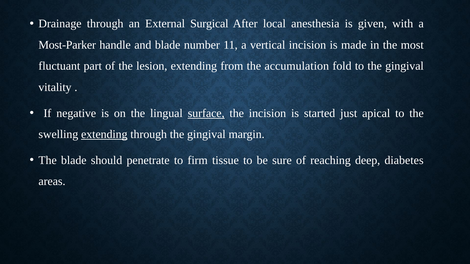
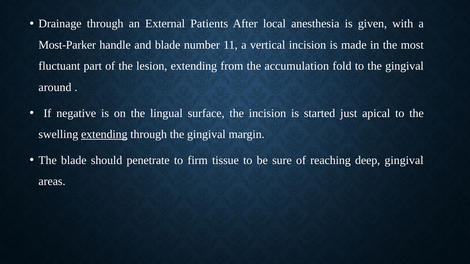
Surgical: Surgical -> Patients
vitality: vitality -> around
surface underline: present -> none
deep diabetes: diabetes -> gingival
